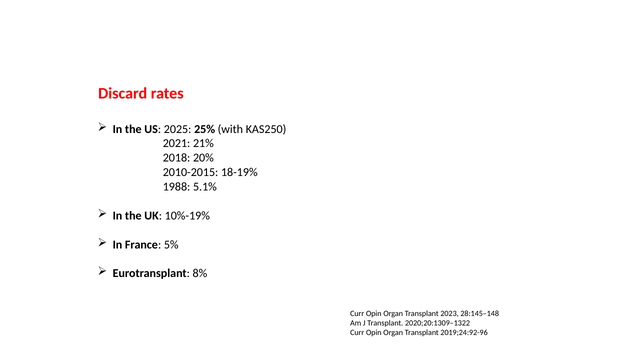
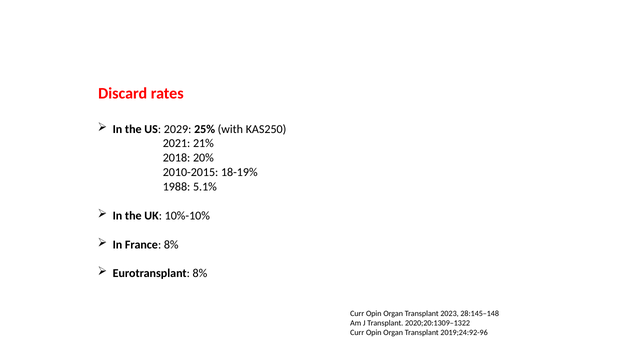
2025: 2025 -> 2029
10%-19%: 10%-19% -> 10%-10%
France 5%: 5% -> 8%
